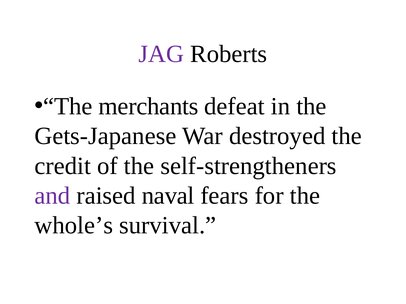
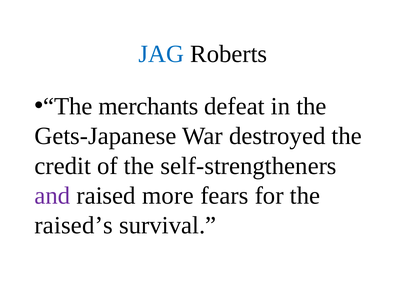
JAG colour: purple -> blue
naval: naval -> more
whole’s: whole’s -> raised’s
